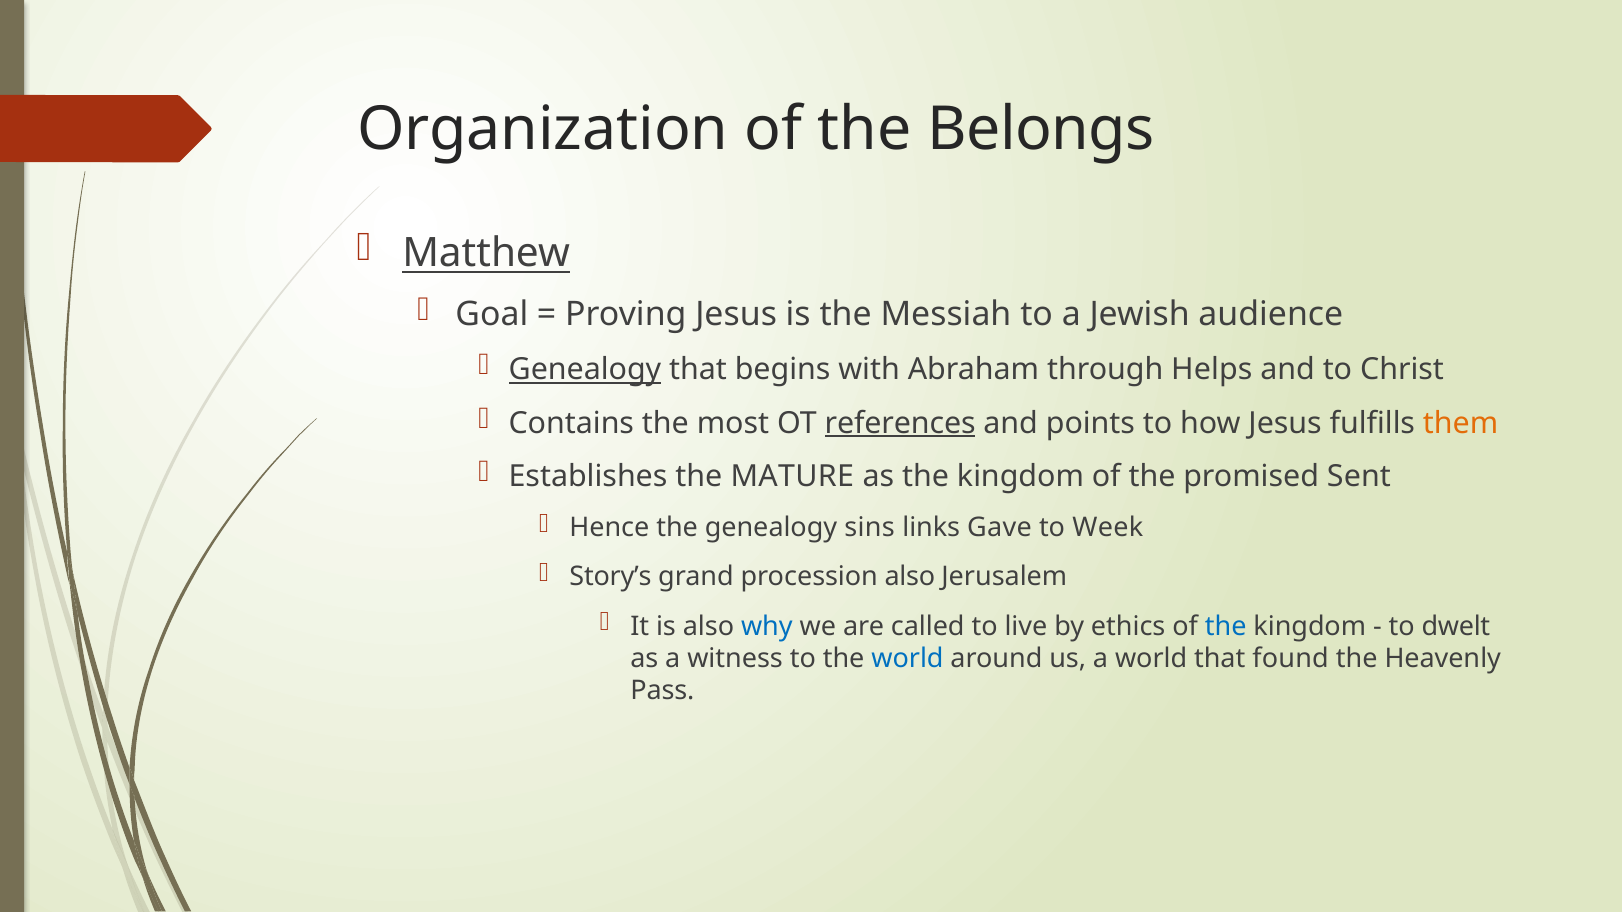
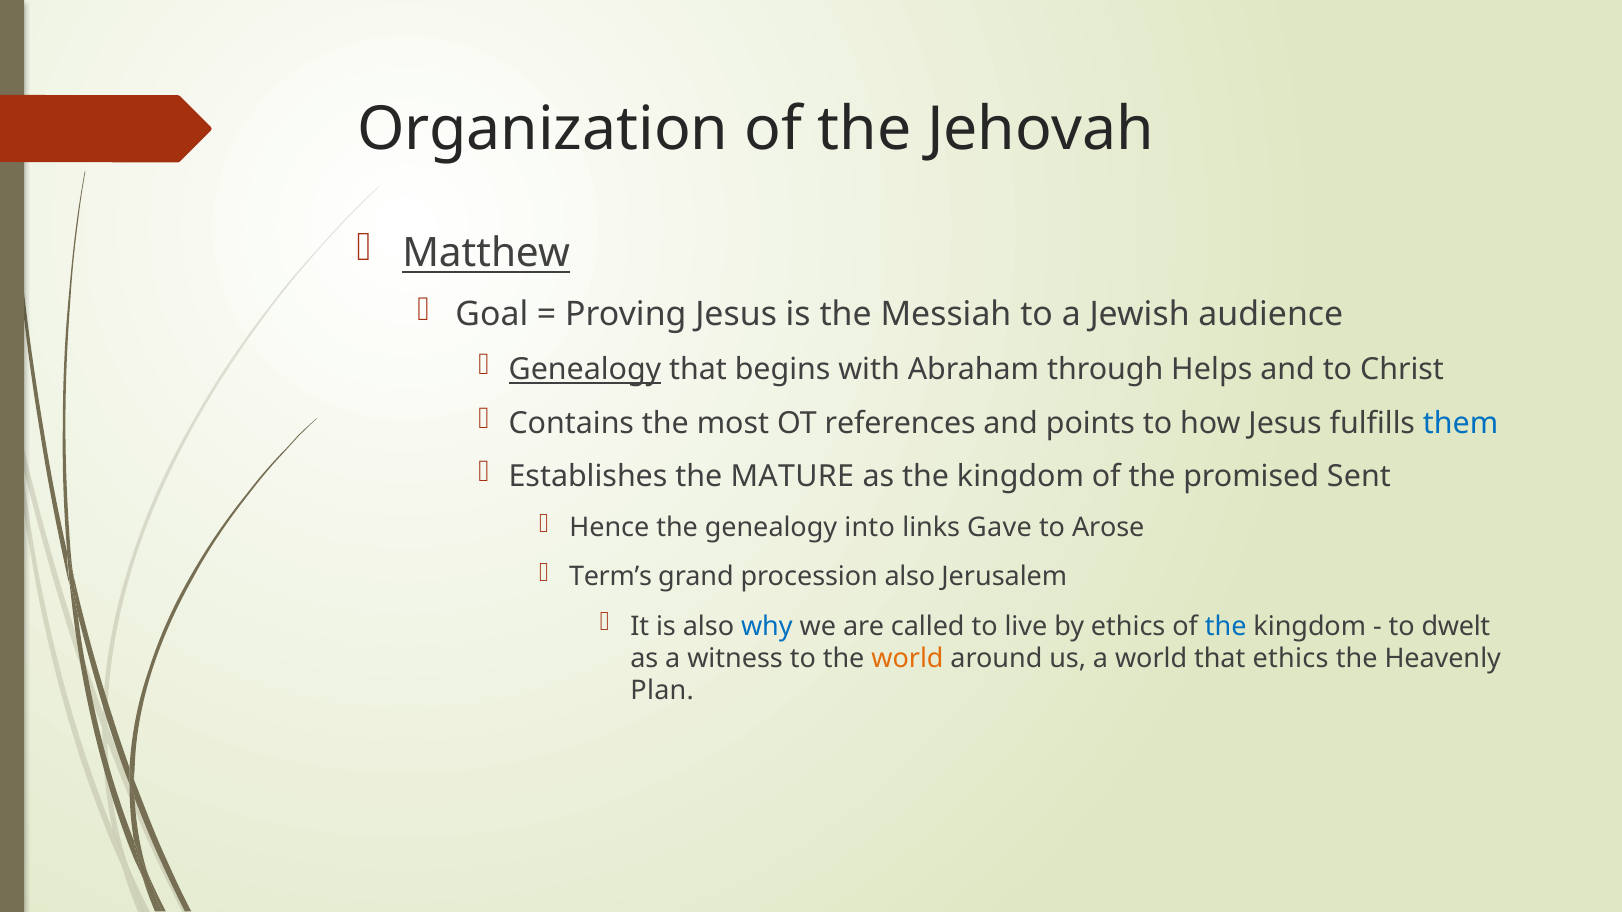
Belongs: Belongs -> Jehovah
references underline: present -> none
them colour: orange -> blue
sins: sins -> into
Week: Week -> Arose
Story’s: Story’s -> Term’s
world at (907, 659) colour: blue -> orange
that found: found -> ethics
Pass: Pass -> Plan
